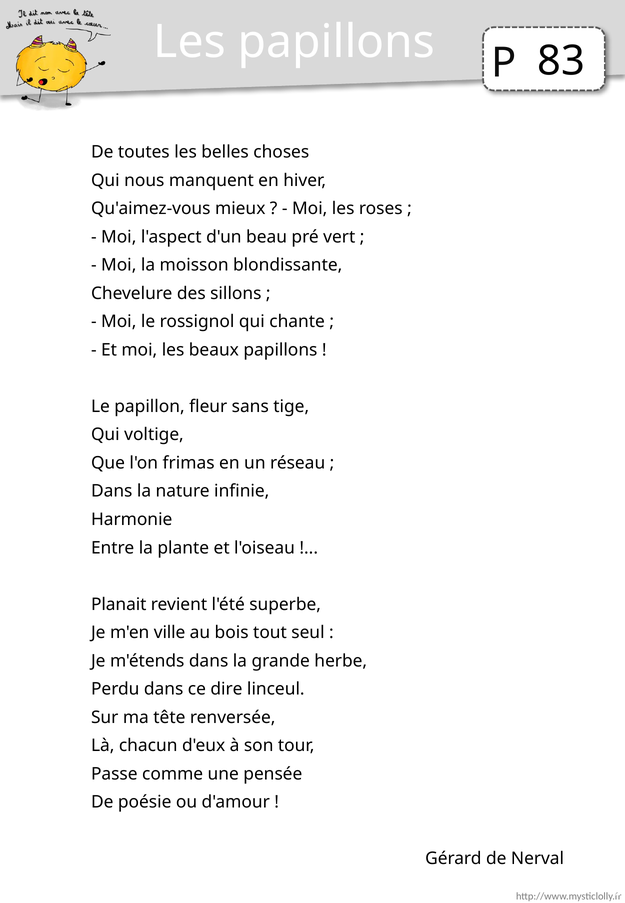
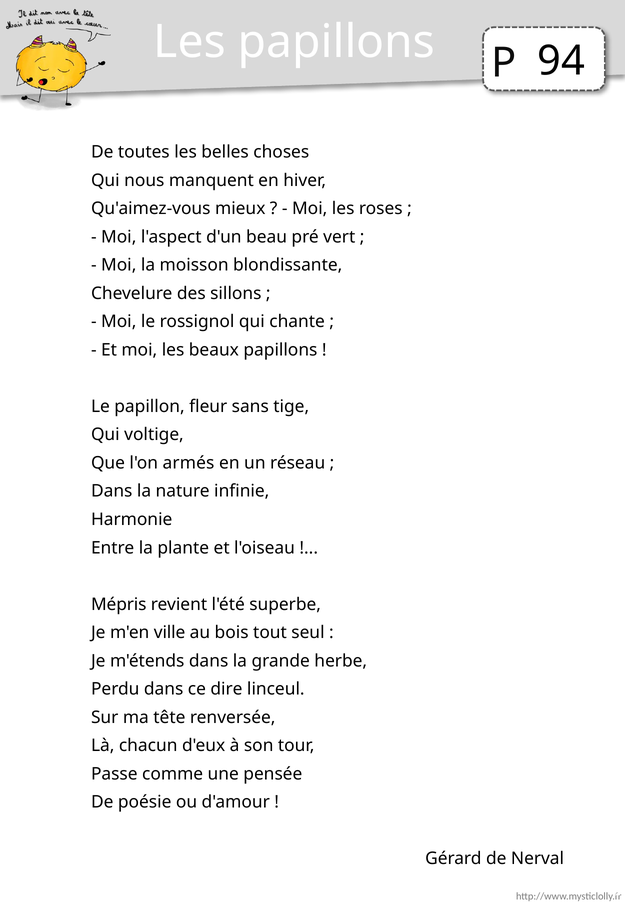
83: 83 -> 94
frimas: frimas -> armés
Planait: Planait -> Mépris
